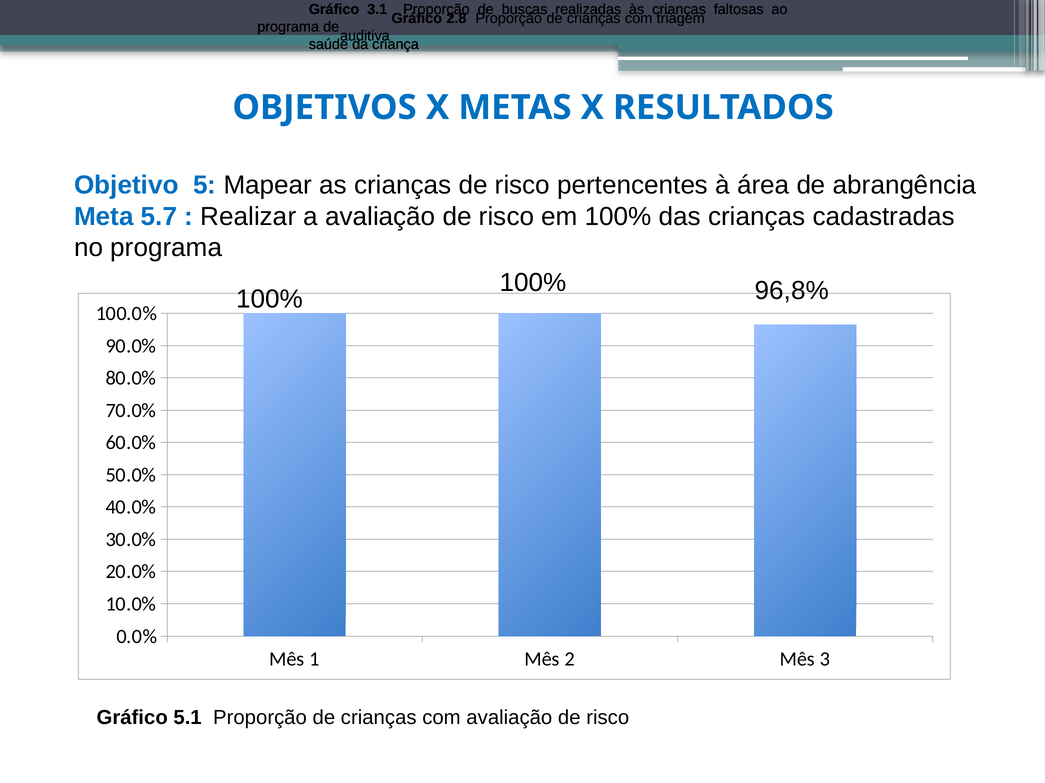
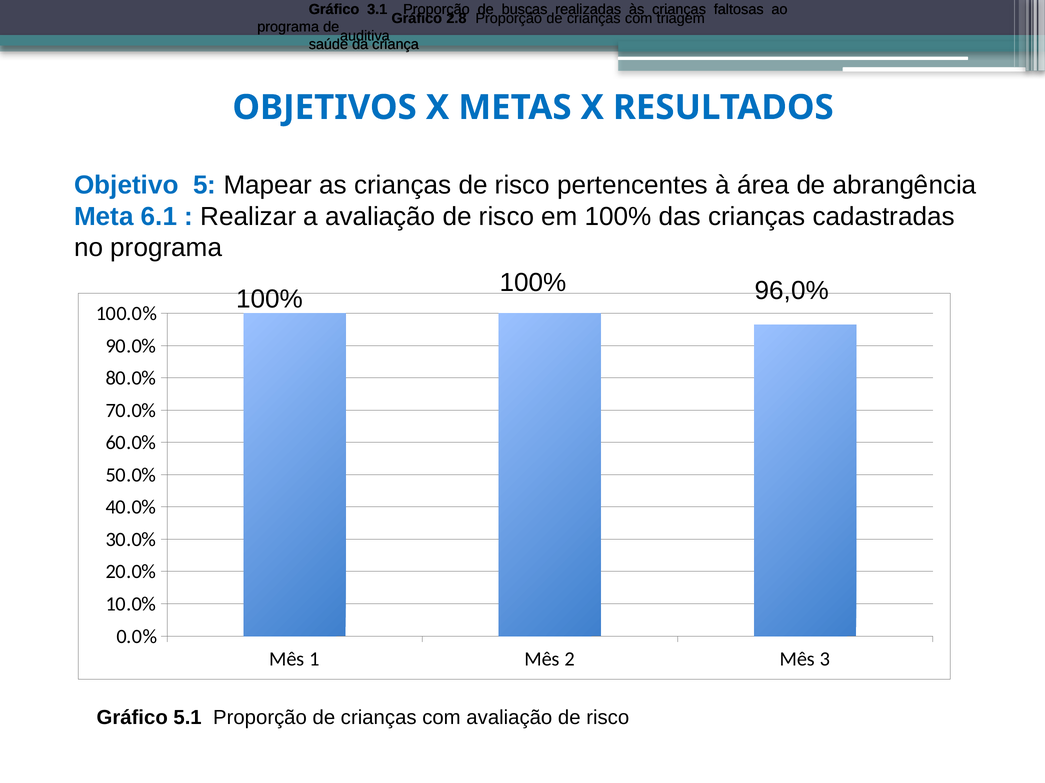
5.7: 5.7 -> 6.1
96,8%: 96,8% -> 96,0%
